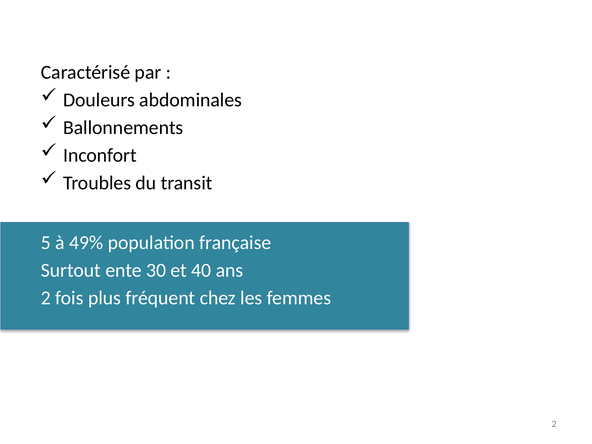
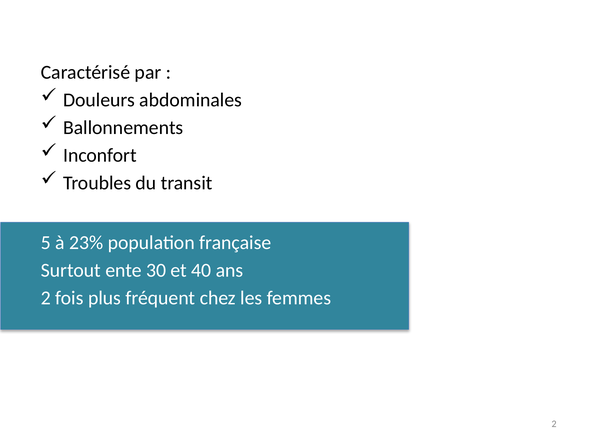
49%: 49% -> 23%
